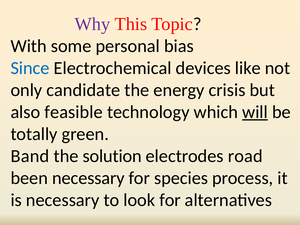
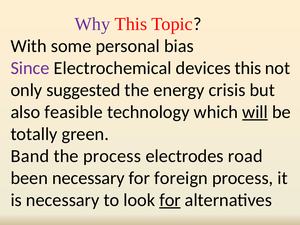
Since colour: blue -> purple
devices like: like -> this
candidate: candidate -> suggested
the solution: solution -> process
species: species -> foreign
for at (170, 200) underline: none -> present
